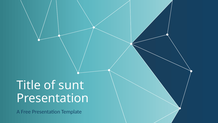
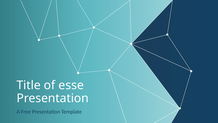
sunt: sunt -> esse
